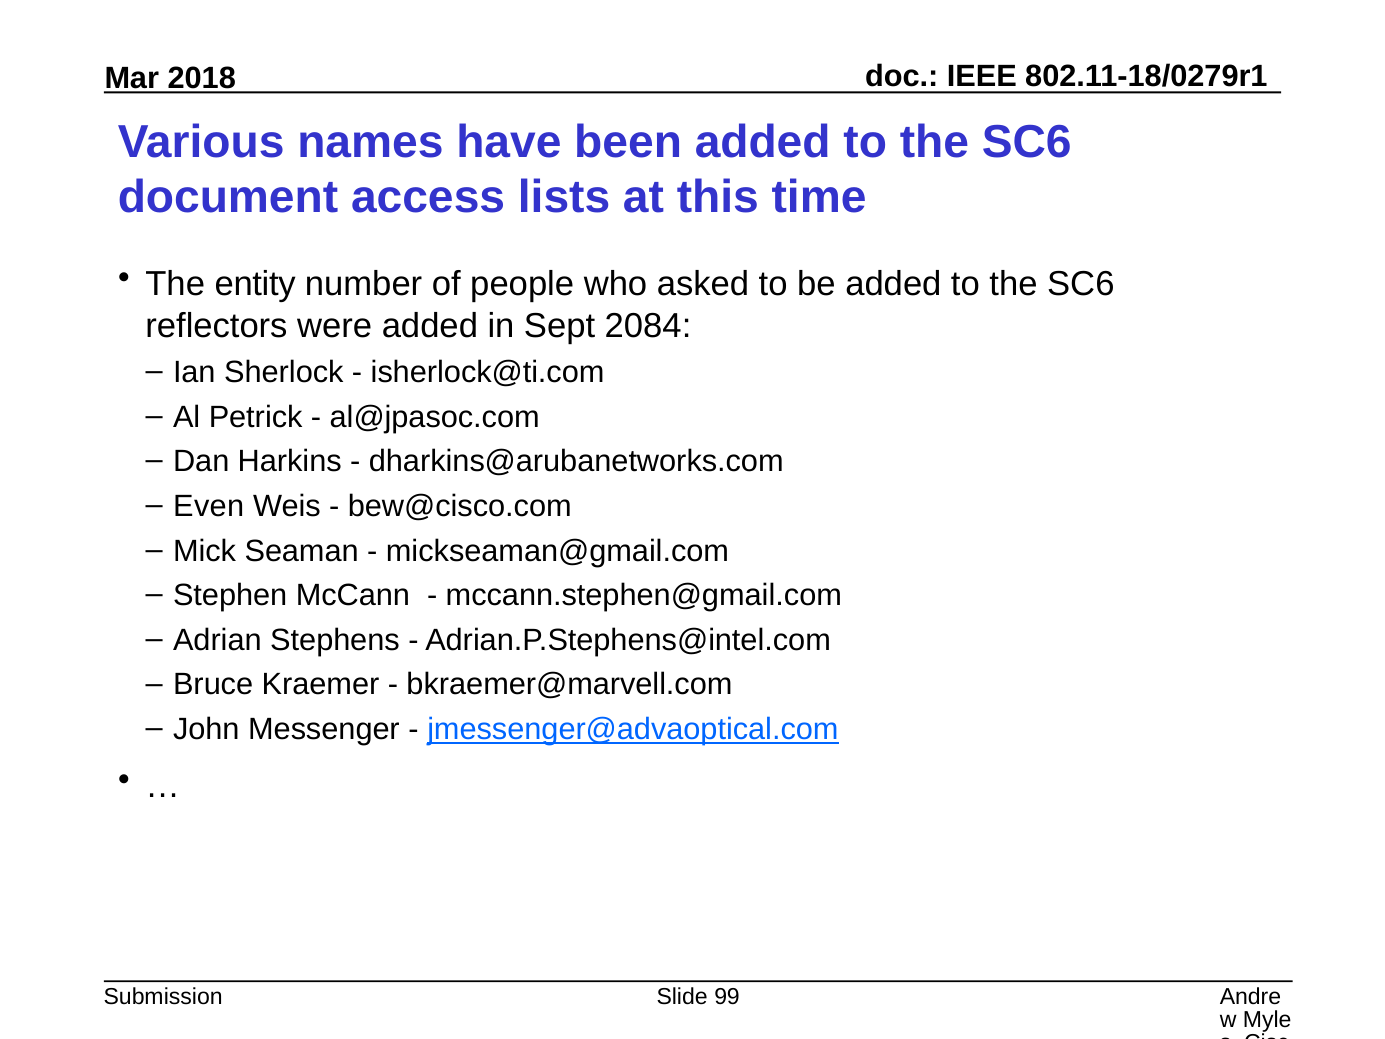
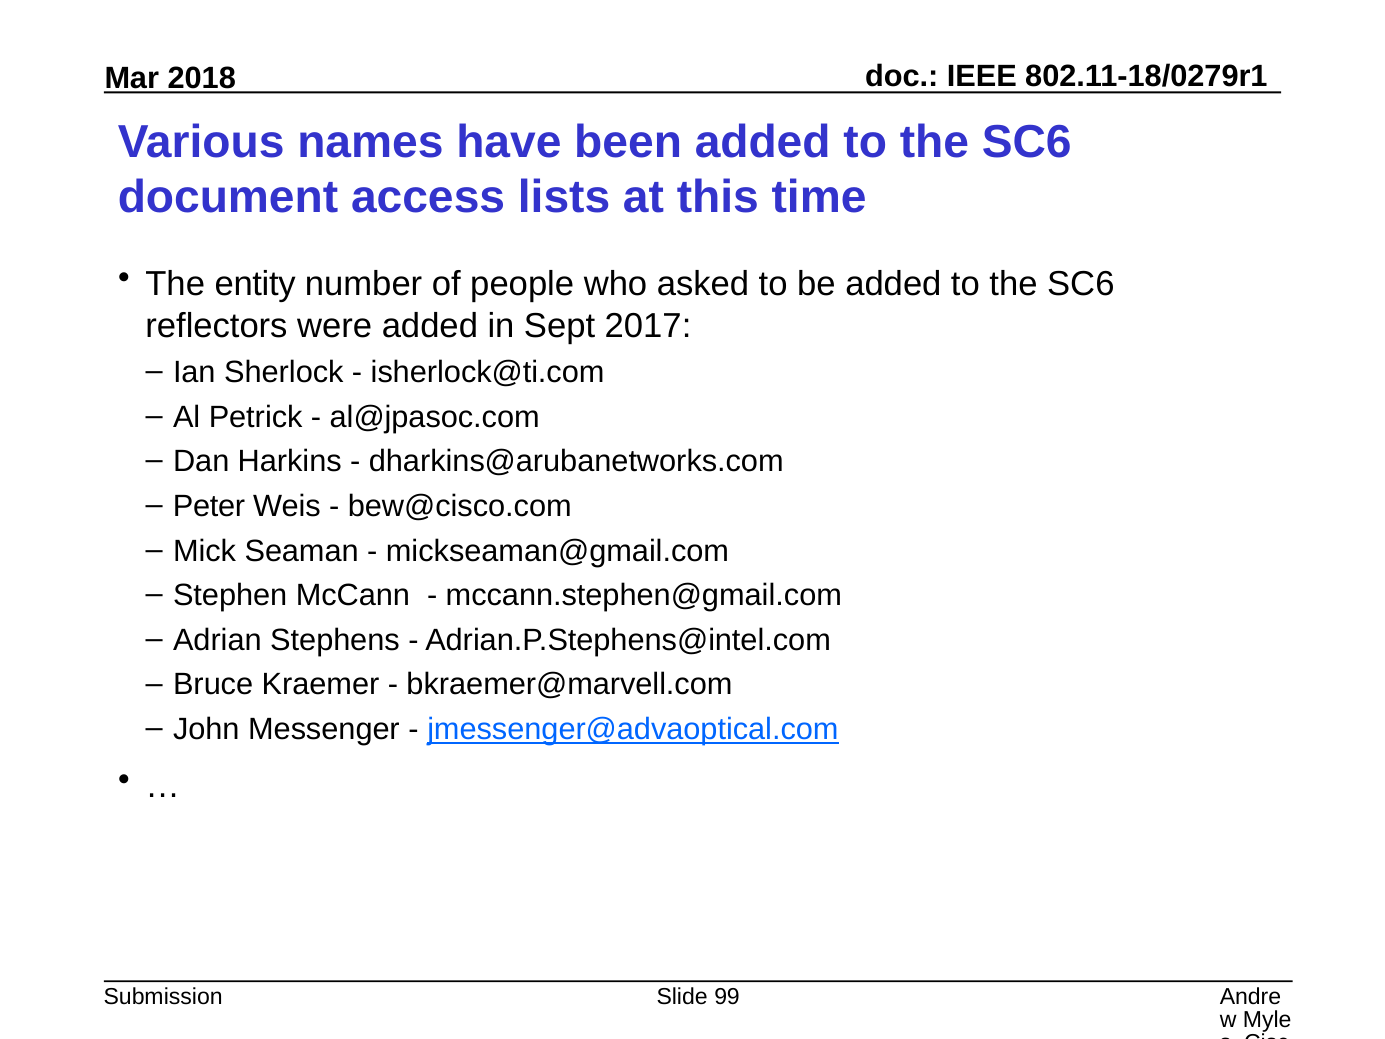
2084: 2084 -> 2017
Even: Even -> Peter
